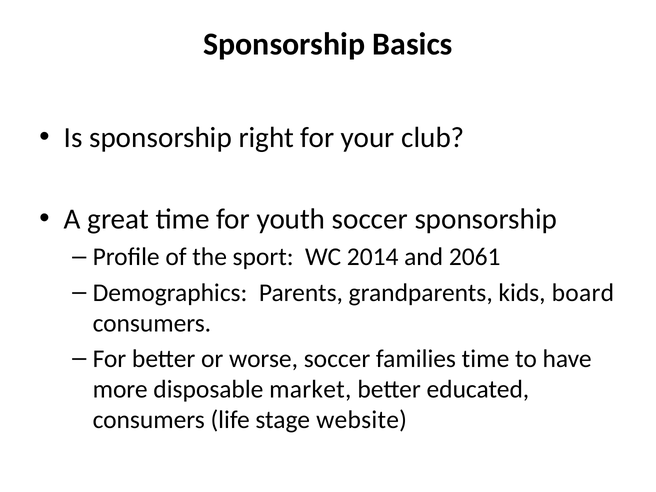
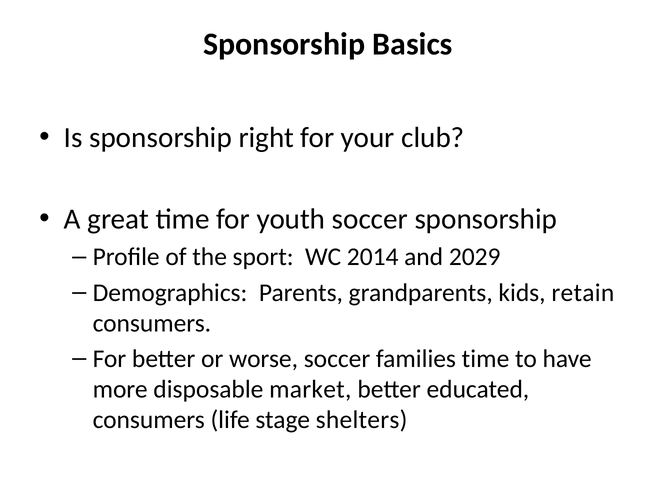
2061: 2061 -> 2029
board: board -> retain
website: website -> shelters
